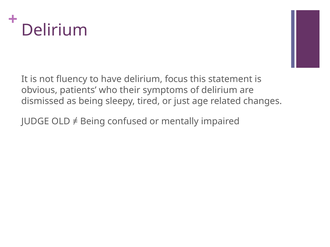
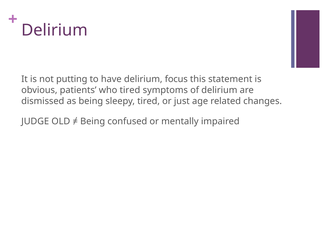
fluency: fluency -> putting
who their: their -> tired
